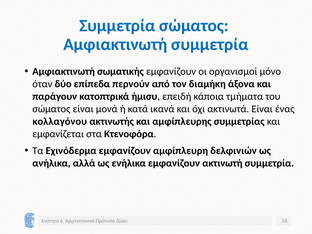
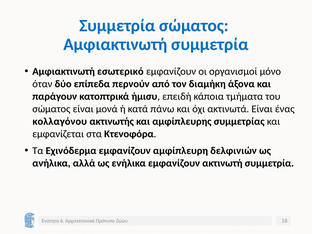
σωματικής: σωματικής -> εσωτερικό
ικανά: ικανά -> πάνω
